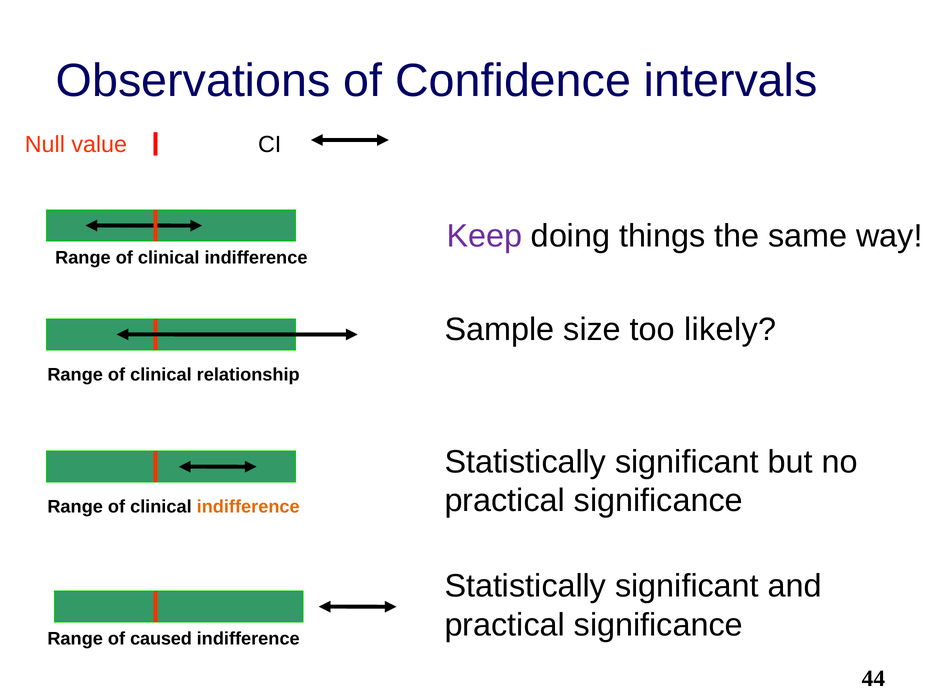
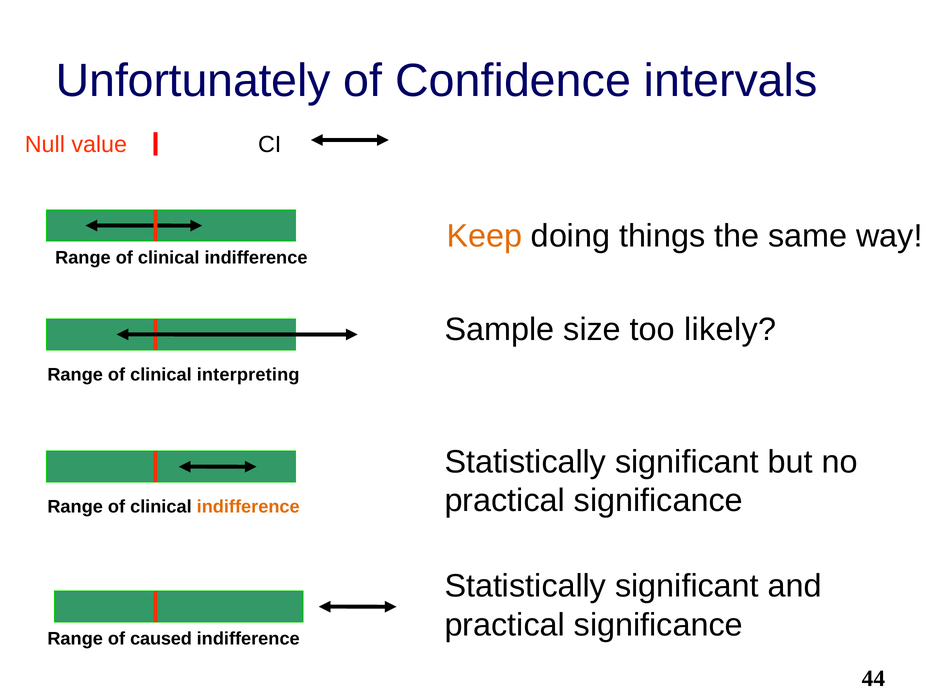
Observations: Observations -> Unfortunately
Keep colour: purple -> orange
relationship: relationship -> interpreting
